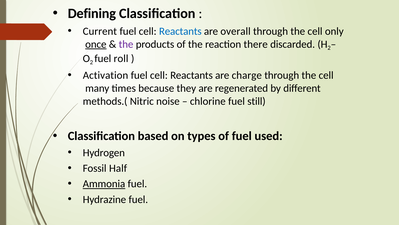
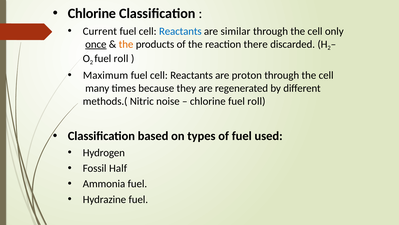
Defining at (92, 14): Defining -> Chlorine
overall: overall -> similar
the at (126, 44) colour: purple -> orange
Activation: Activation -> Maximum
charge: charge -> proton
chlorine fuel still: still -> roll
Ammonia underline: present -> none
